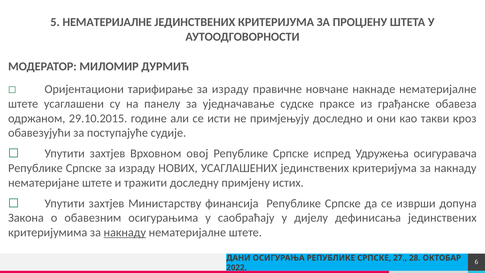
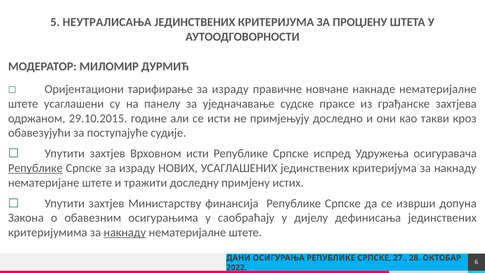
5 НЕМАТЕРИЈАЛНЕ: НЕМАТЕРИЈАЛНЕ -> НЕУТРАЛИСАЊА
обавеза: обавеза -> захтјева
Врховном овој: овој -> исти
Републике at (35, 168) underline: none -> present
